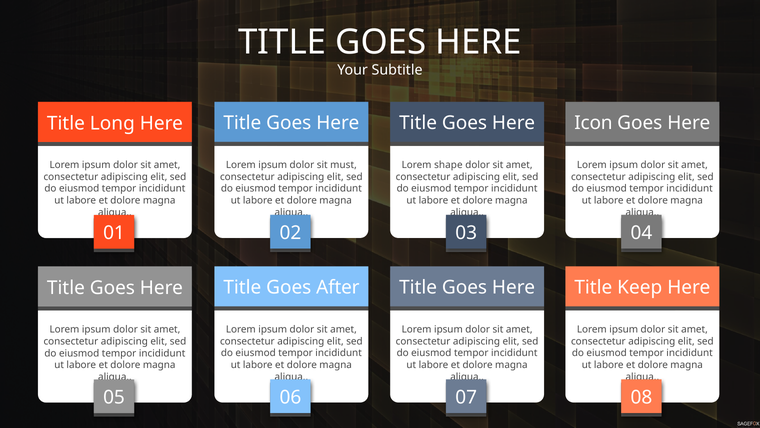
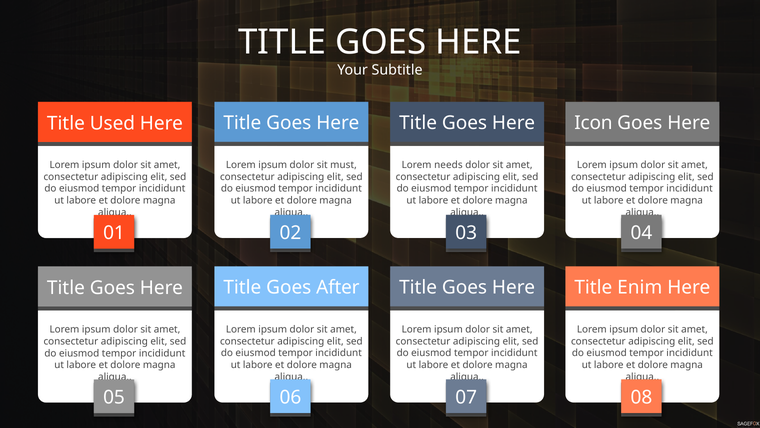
Long: Long -> Used
shape: shape -> needs
Keep: Keep -> Enim
